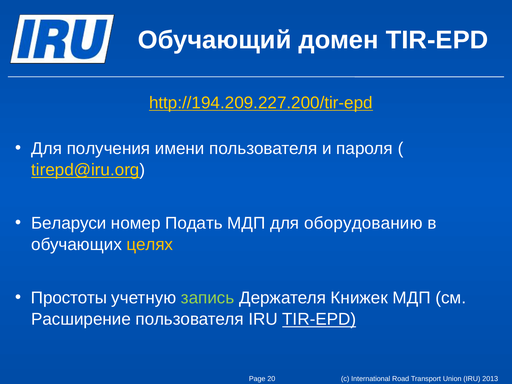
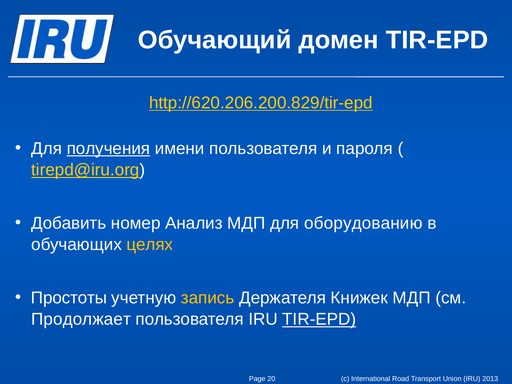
http://194.209.227.200/tir-epd: http://194.209.227.200/tir-epd -> http://620.206.200.829/tir-epd
получения underline: none -> present
Беларуси: Беларуси -> Добавить
Подать: Подать -> Анализ
запись colour: light green -> yellow
Расширение: Расширение -> Продолжает
